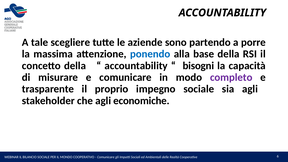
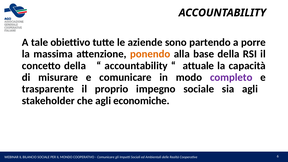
scegliere: scegliere -> obiettivo
ponendo colour: blue -> orange
bisogni: bisogni -> attuale
